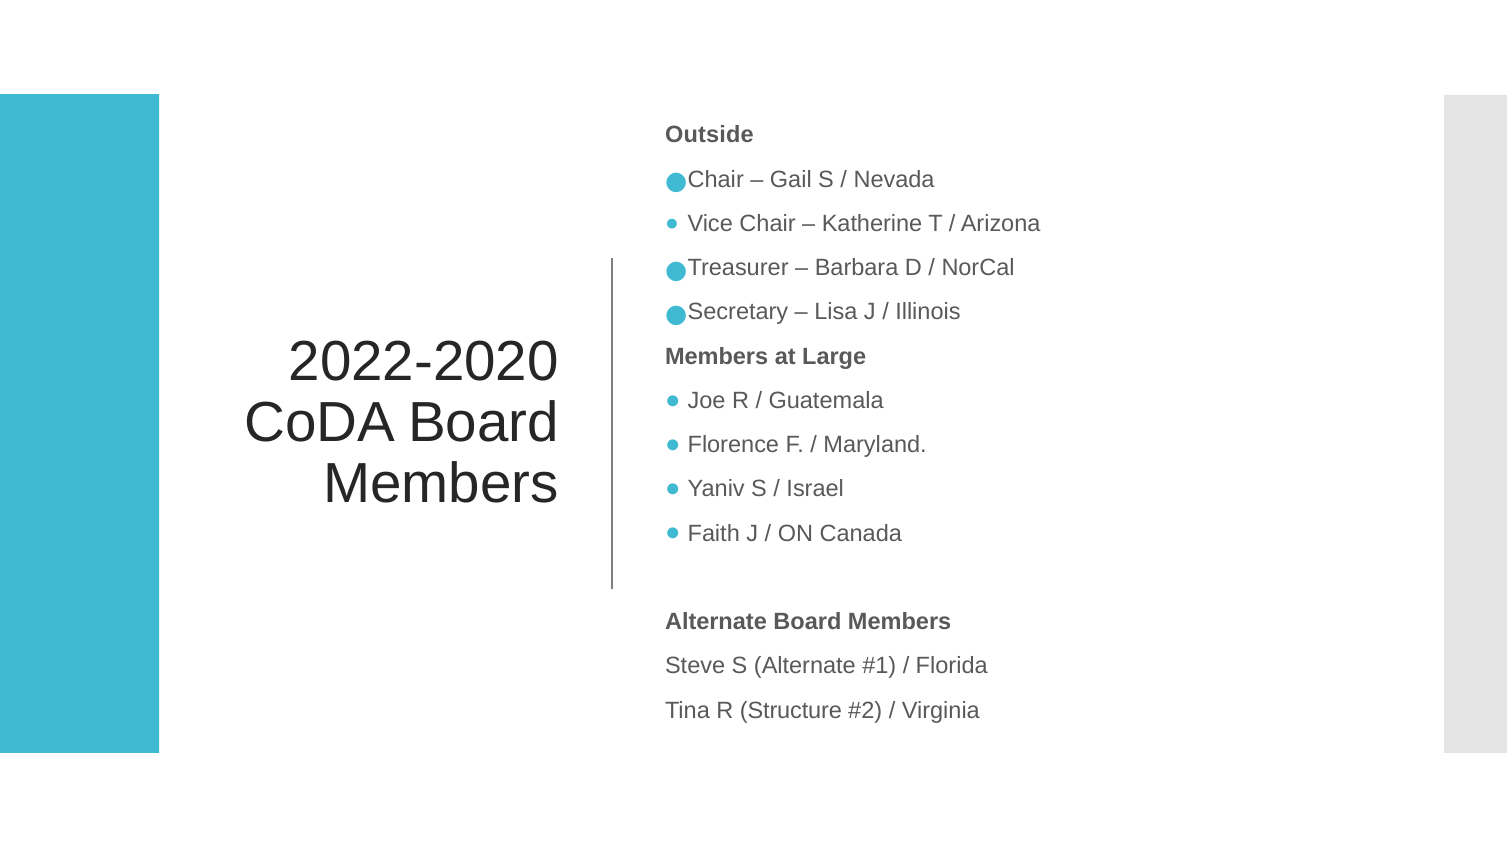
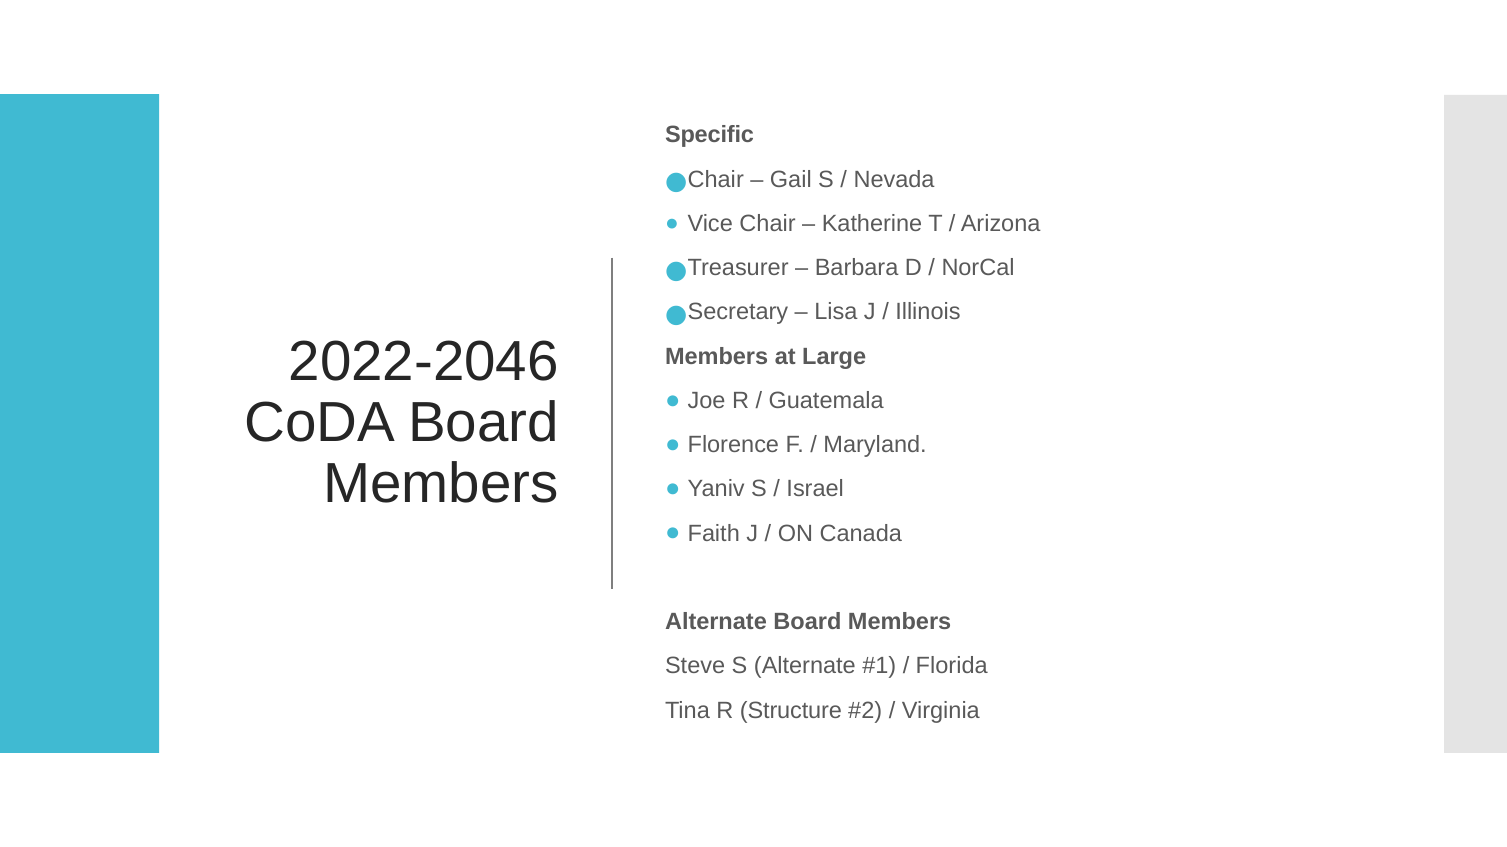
Outside: Outside -> Specific
2022-2020: 2022-2020 -> 2022-2046
